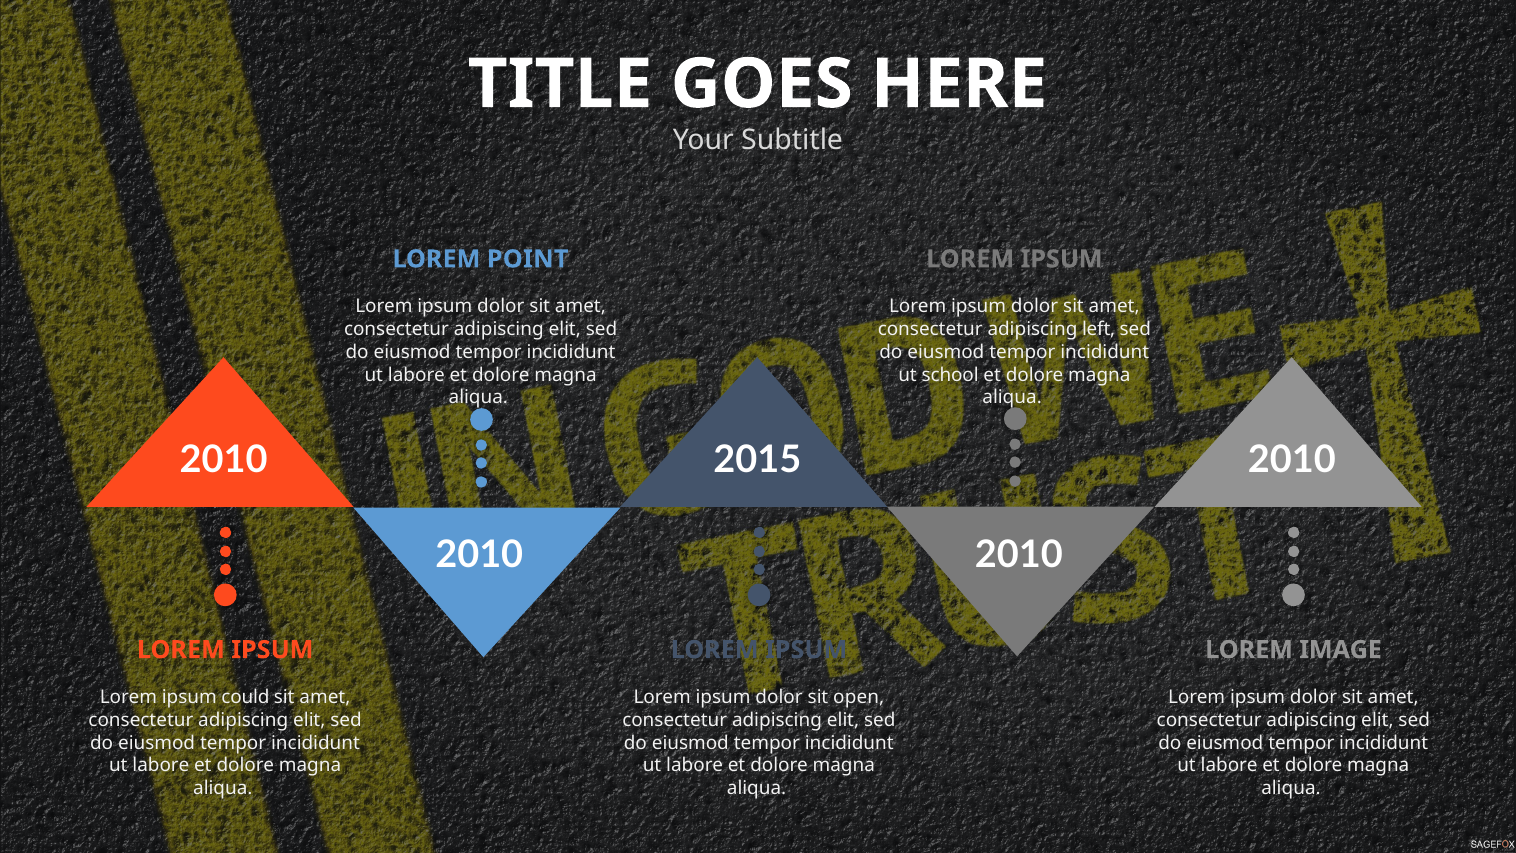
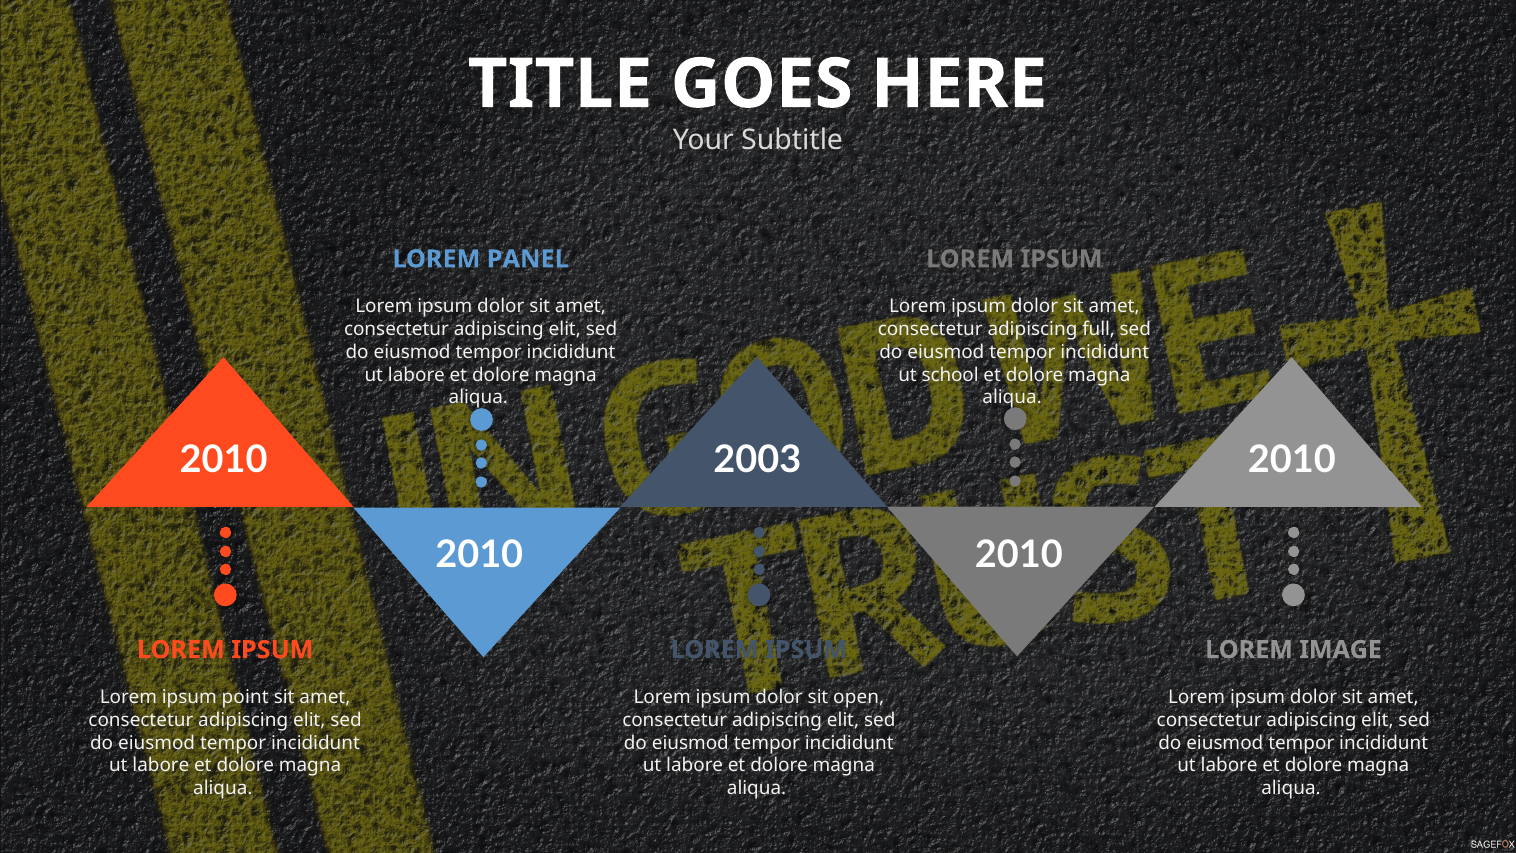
POINT: POINT -> PANEL
left: left -> full
2015: 2015 -> 2003
could: could -> point
